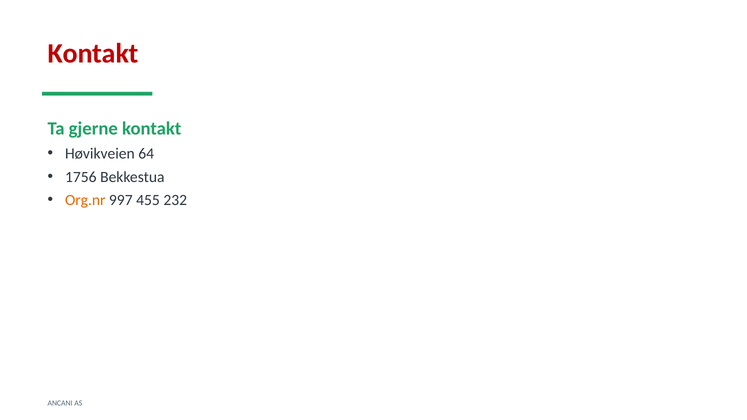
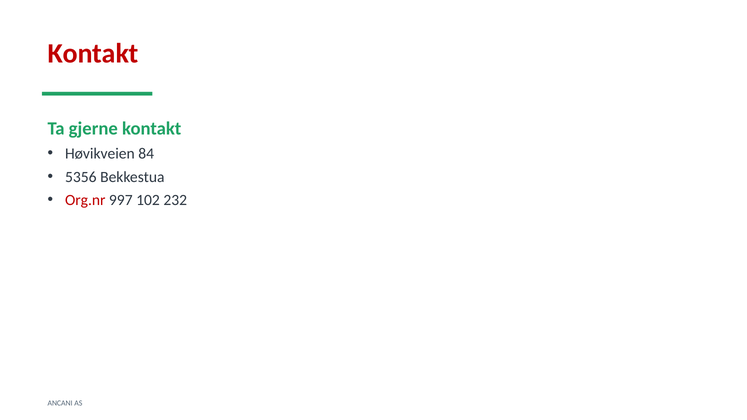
64: 64 -> 84
1756: 1756 -> 5356
Org.nr colour: orange -> red
455: 455 -> 102
